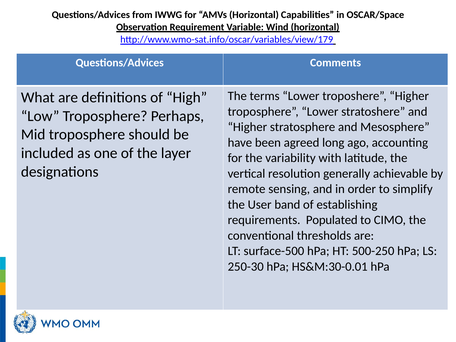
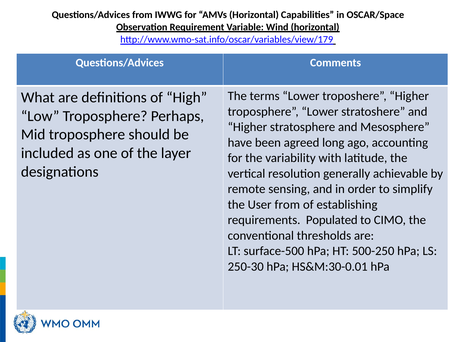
User band: band -> from
